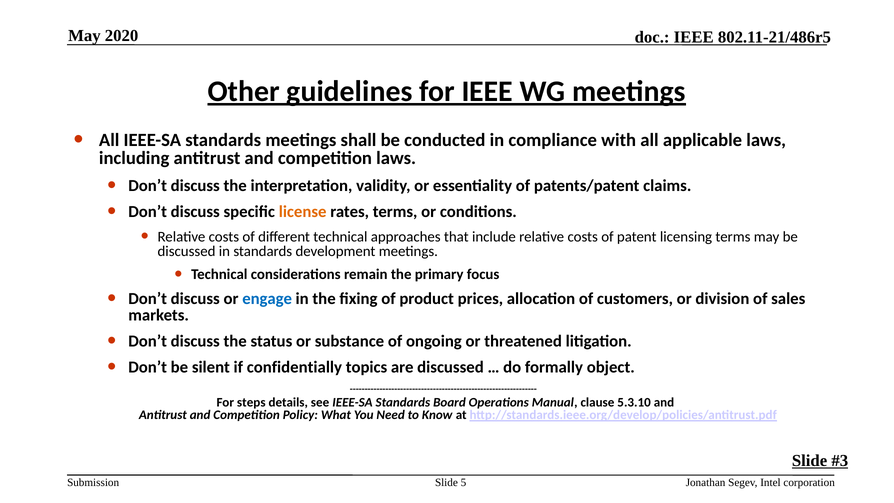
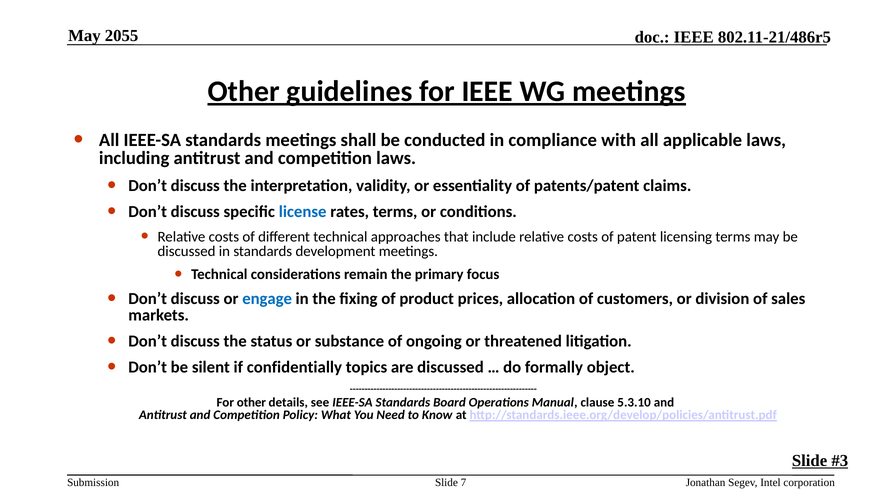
2020: 2020 -> 2055
license colour: orange -> blue
For steps: steps -> other
5: 5 -> 7
